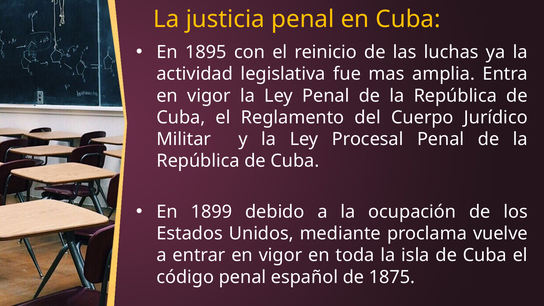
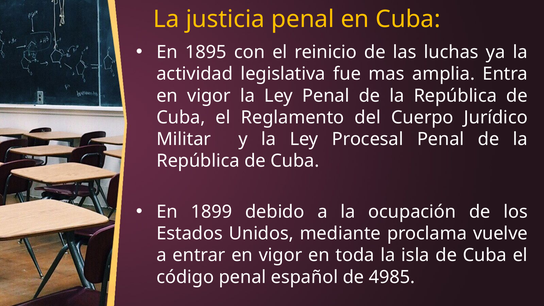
1875: 1875 -> 4985
